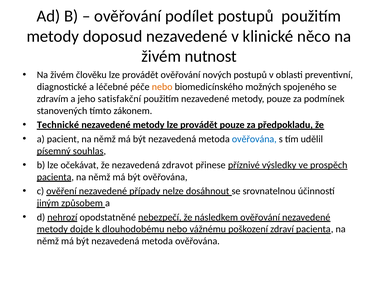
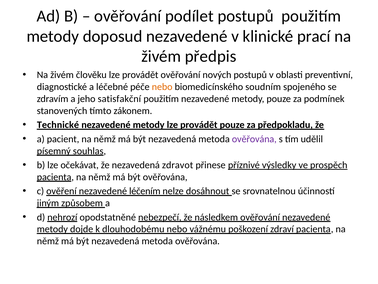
něco: něco -> prací
nutnost: nutnost -> předpis
možných: možných -> soudním
ověřována at (254, 139) colour: blue -> purple
případy: případy -> léčením
